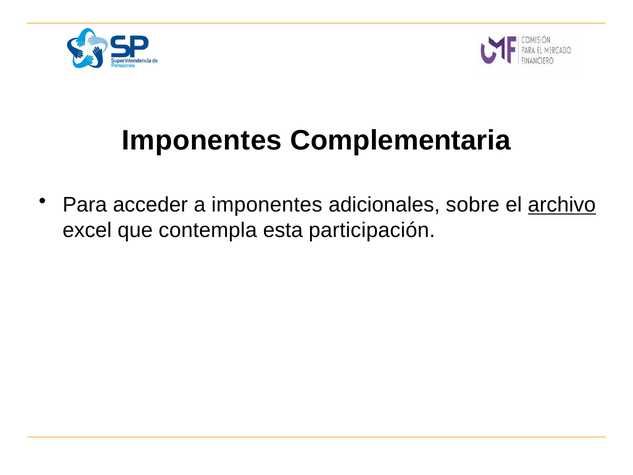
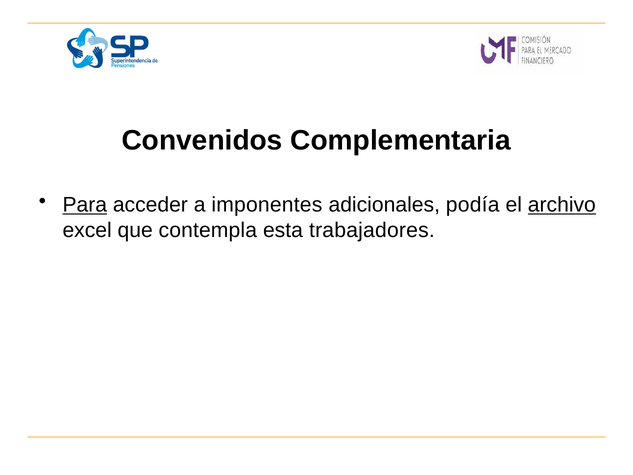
Imponentes at (202, 140): Imponentes -> Convenidos
Para underline: none -> present
sobre: sobre -> podía
participación: participación -> trabajadores
